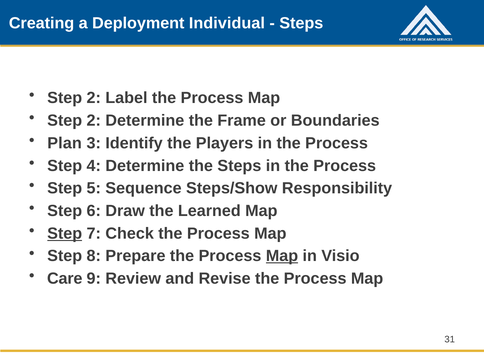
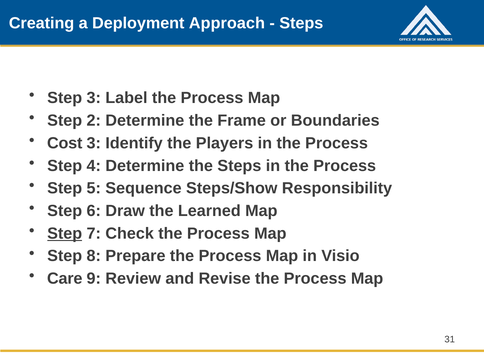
Individual: Individual -> Approach
2 at (94, 98): 2 -> 3
Plan: Plan -> Cost
Map at (282, 256) underline: present -> none
